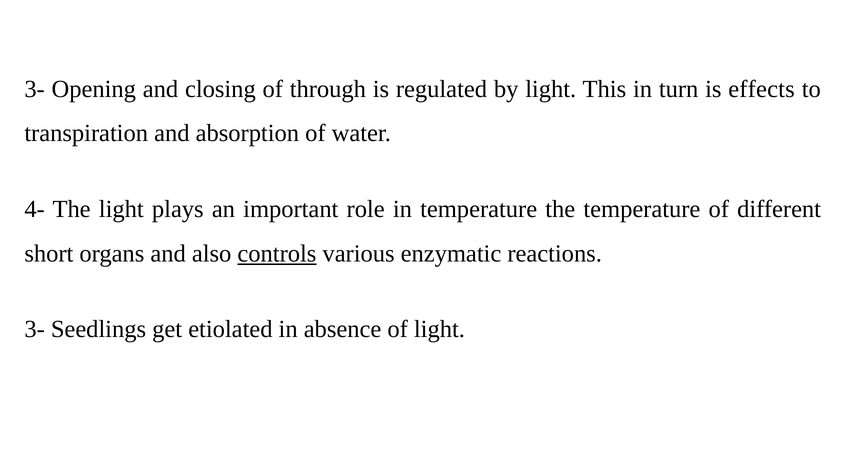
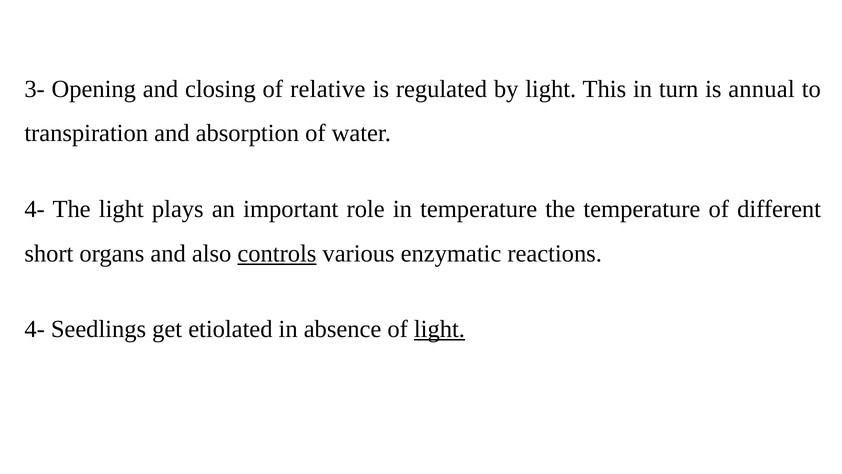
through: through -> relative
effects: effects -> annual
3- at (35, 329): 3- -> 4-
light at (439, 329) underline: none -> present
